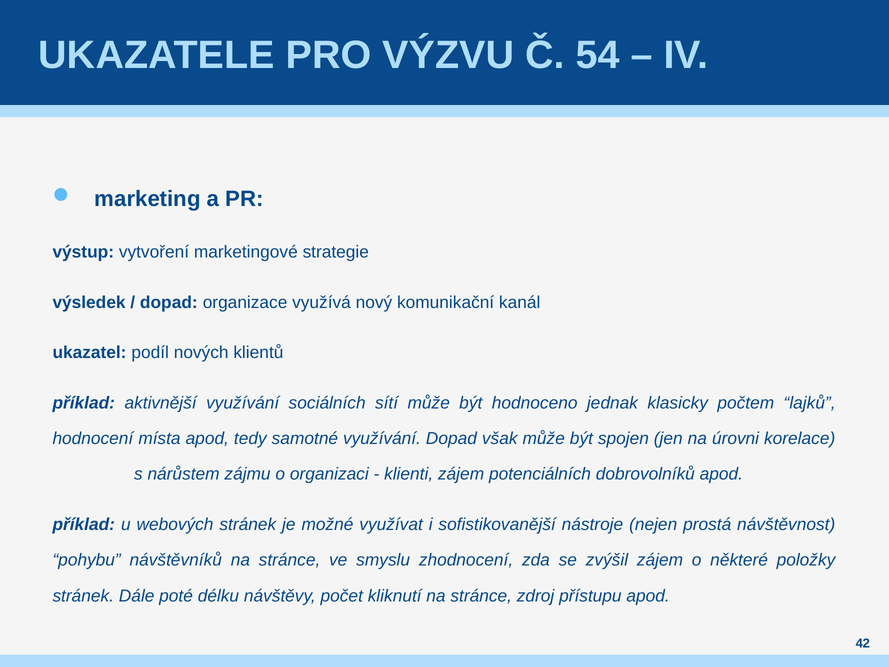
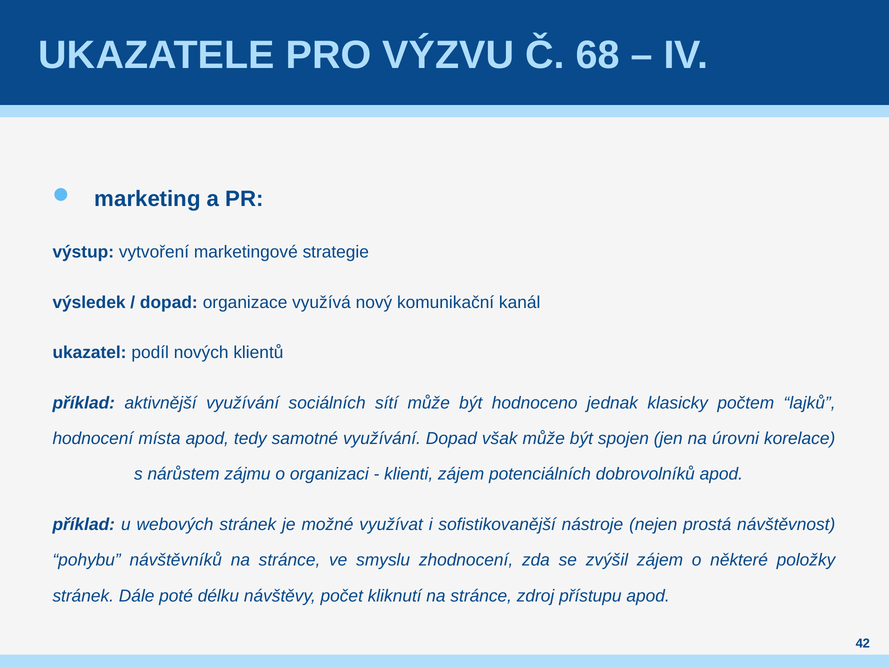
54: 54 -> 68
